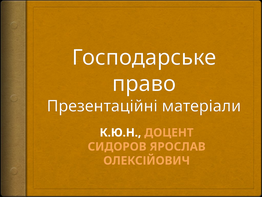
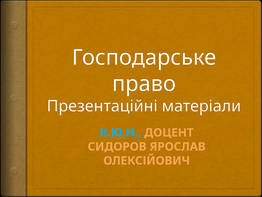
К.Ю.Н colour: white -> light blue
